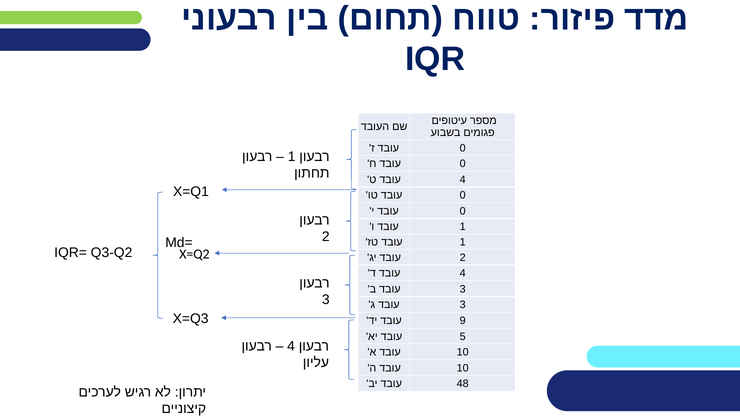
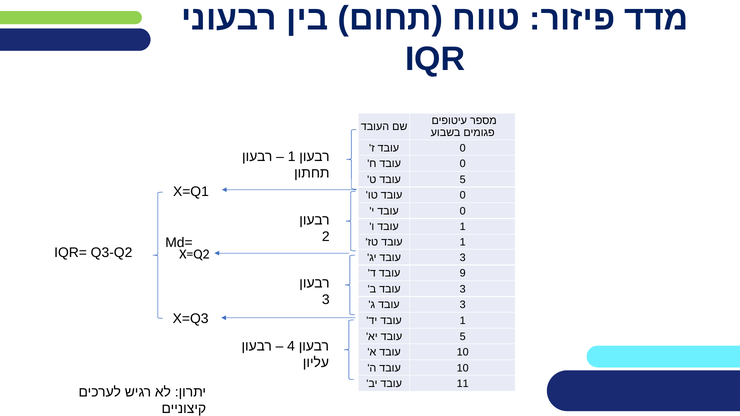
4 at (463, 180): 4 -> 5
2 at (463, 258): 2 -> 3
4 at (463, 274): 4 -> 9
9 at (463, 321): 9 -> 1
48: 48 -> 11
